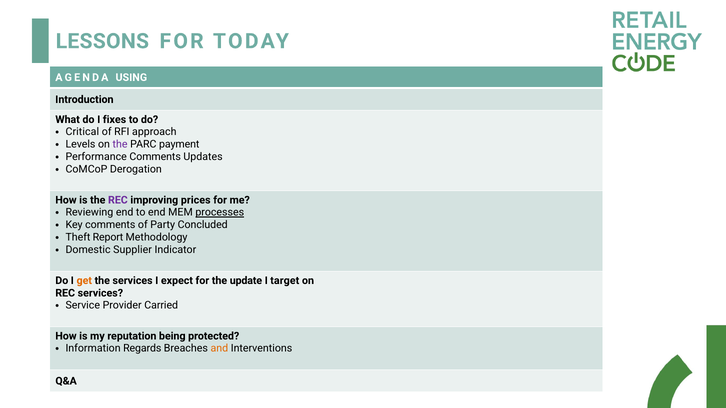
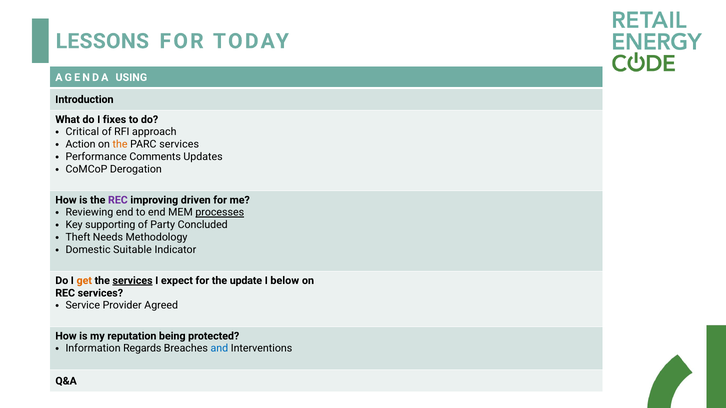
Levels: Levels -> Action
the at (120, 145) colour: purple -> orange
PARC payment: payment -> services
prices: prices -> driven
Key comments: comments -> supporting
Report: Report -> Needs
Supplier: Supplier -> Suitable
services at (133, 281) underline: none -> present
target: target -> below
Carried: Carried -> Agreed
and colour: orange -> blue
